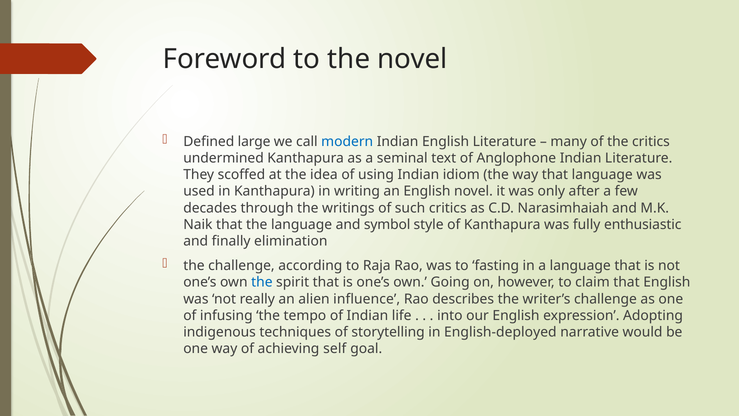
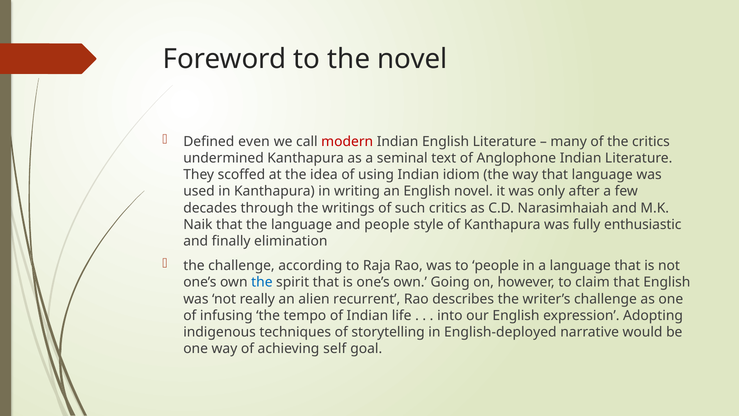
large: large -> even
modern colour: blue -> red
and symbol: symbol -> people
to fasting: fasting -> people
influence: influence -> recurrent
